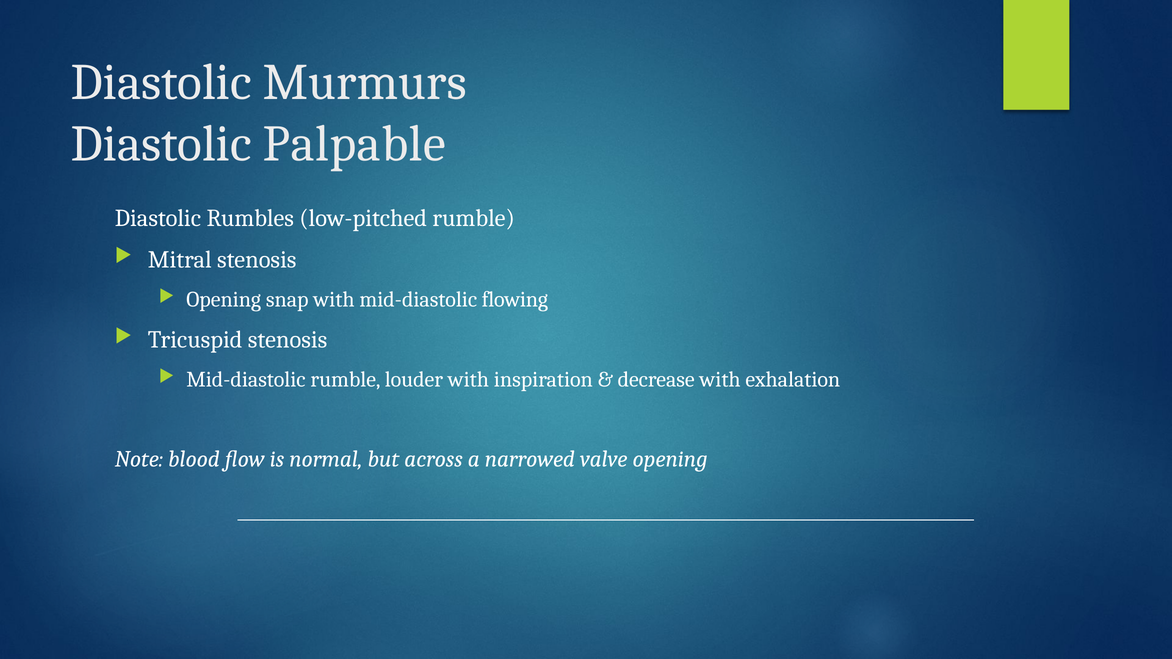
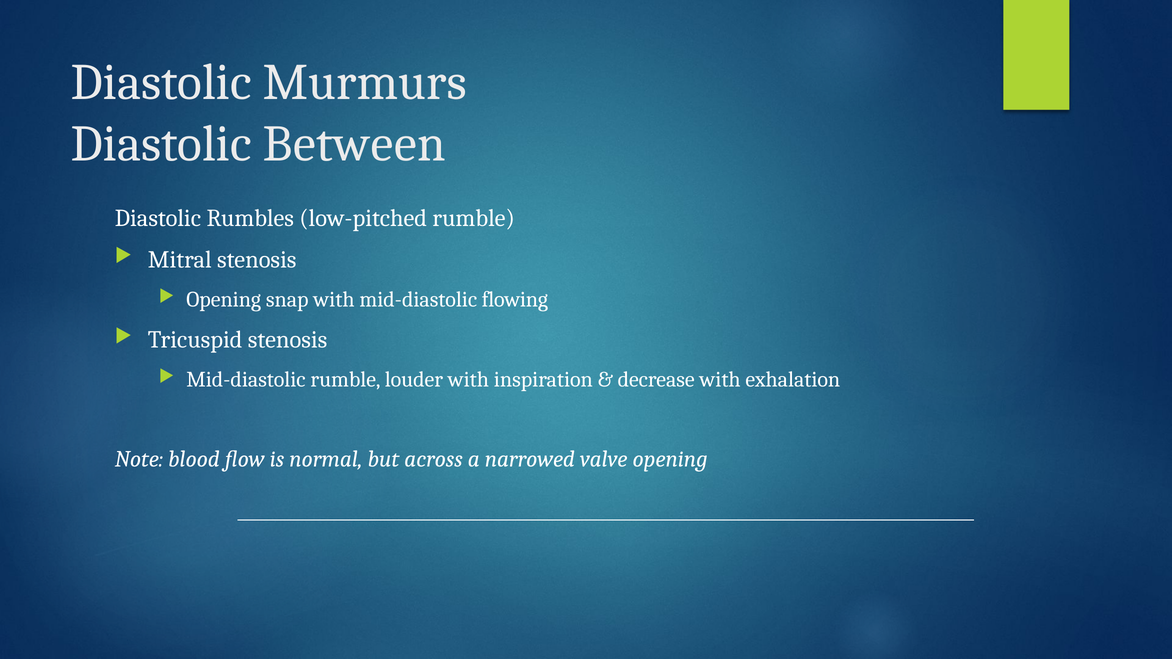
Palpable: Palpable -> Between
